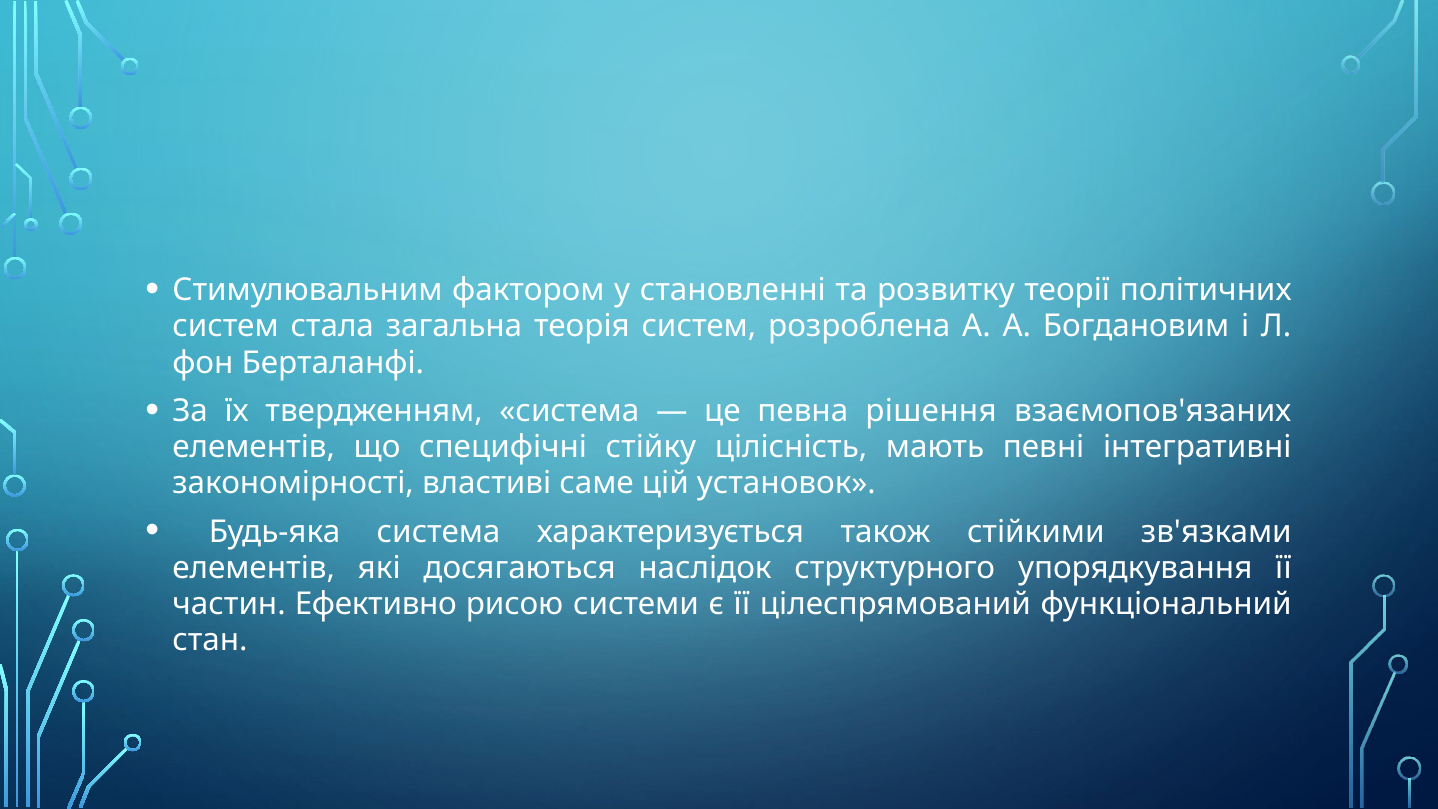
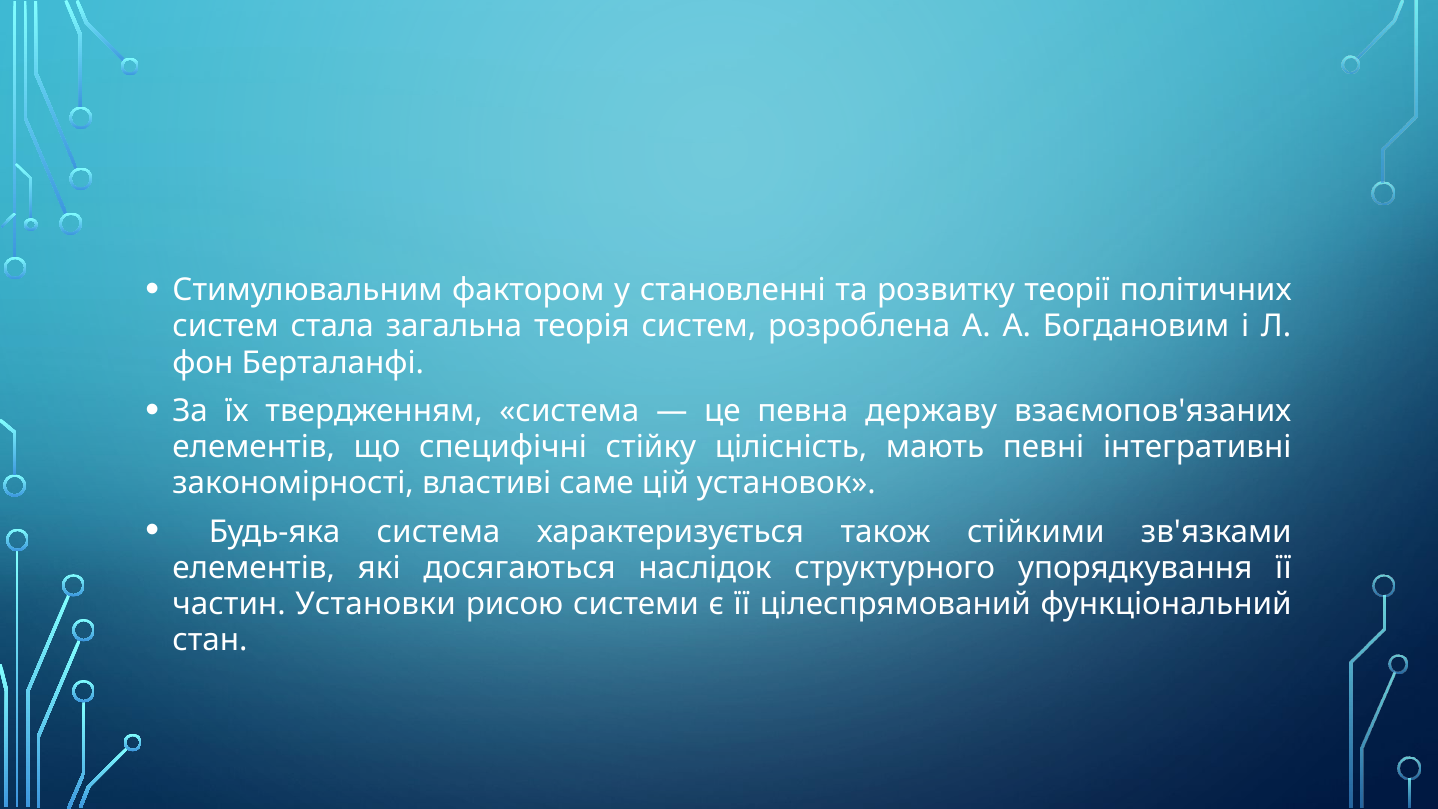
рішення: рішення -> державу
Ефективно: Ефективно -> Установки
